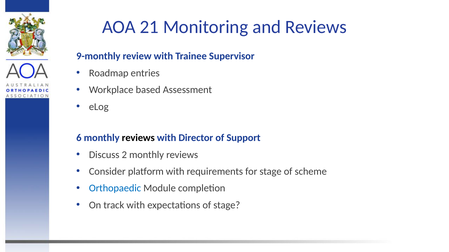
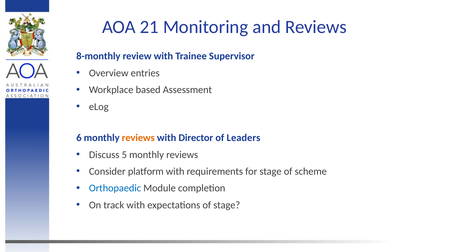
9-monthly: 9-monthly -> 8-monthly
Roadmap: Roadmap -> Overview
reviews at (138, 138) colour: black -> orange
Support: Support -> Leaders
2: 2 -> 5
